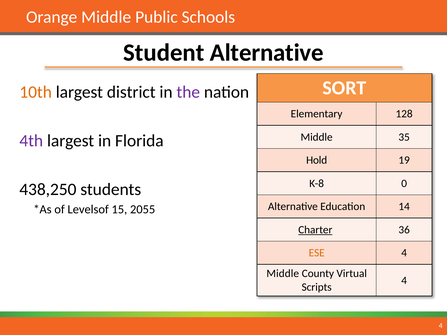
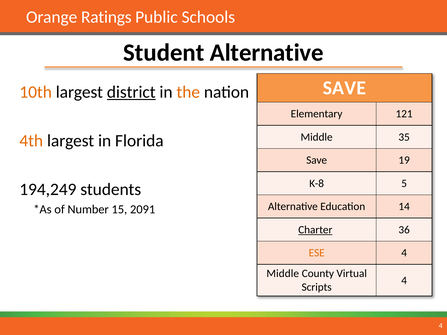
Orange Middle: Middle -> Ratings
SORT at (345, 88): SORT -> SAVE
district underline: none -> present
the colour: purple -> orange
128: 128 -> 121
4th colour: purple -> orange
Hold at (317, 160): Hold -> Save
0: 0 -> 5
438,250: 438,250 -> 194,249
Levelsof: Levelsof -> Number
2055: 2055 -> 2091
